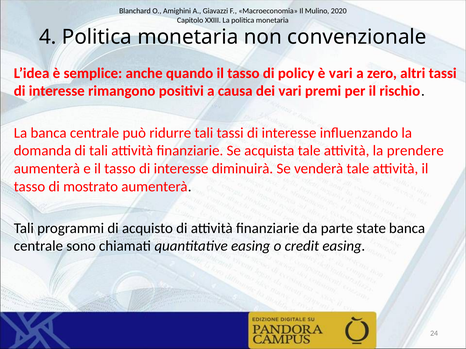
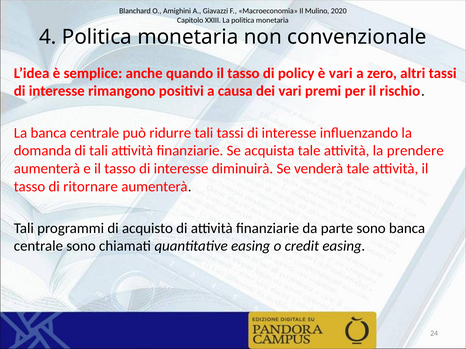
mostrato: mostrato -> ritornare
parte state: state -> sono
